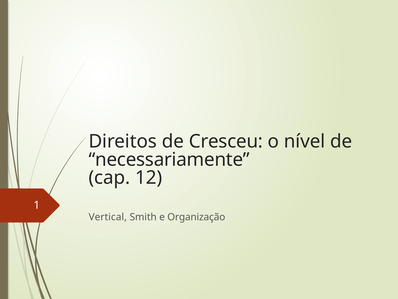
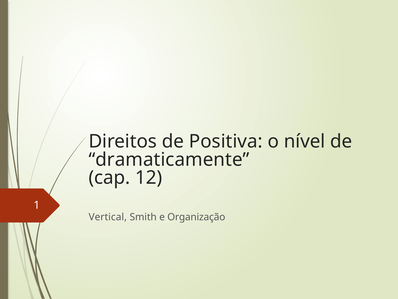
Cresceu: Cresceu -> Positiva
necessariamente: necessariamente -> dramaticamente
